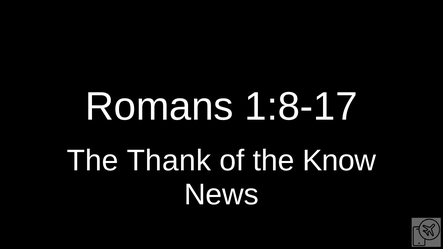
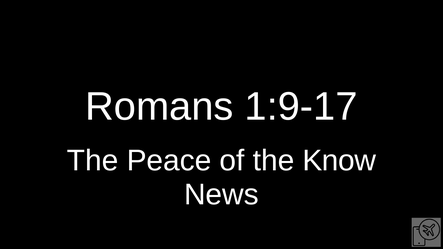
1:8-17: 1:8-17 -> 1:9-17
Thank: Thank -> Peace
